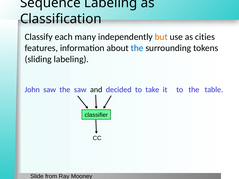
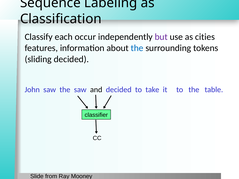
many: many -> occur
but colour: orange -> purple
sliding labeling: labeling -> decided
